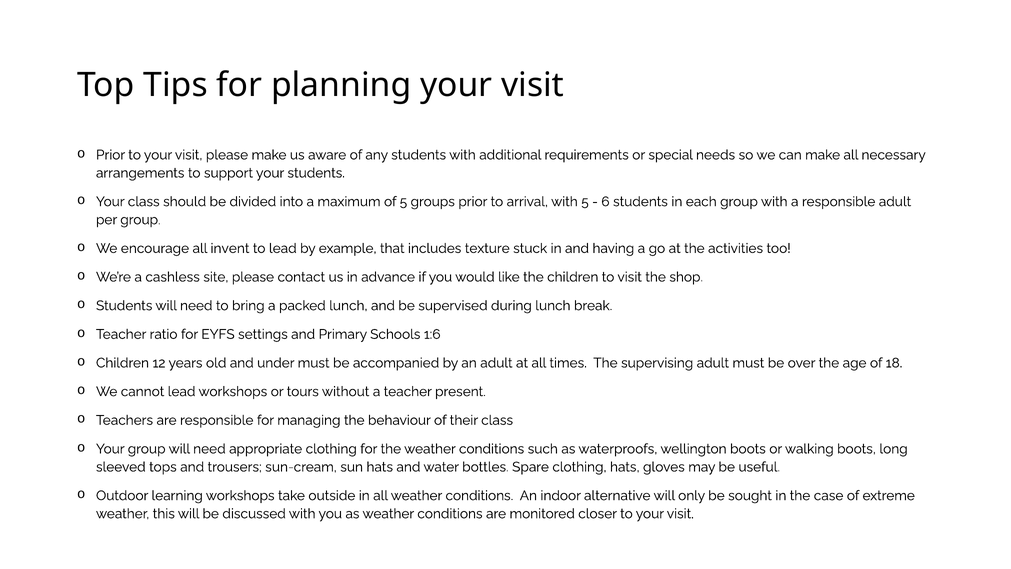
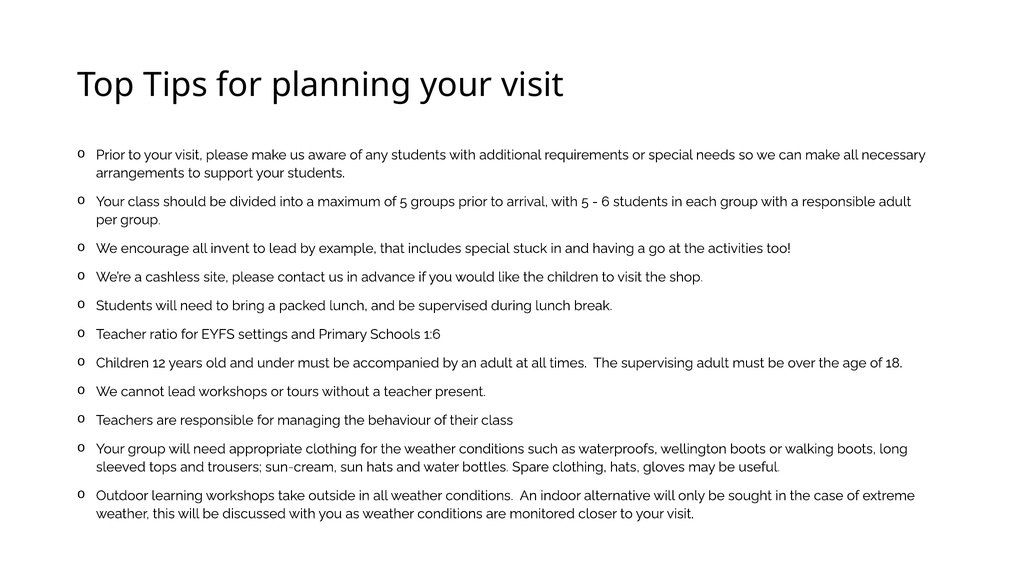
includes texture: texture -> special
